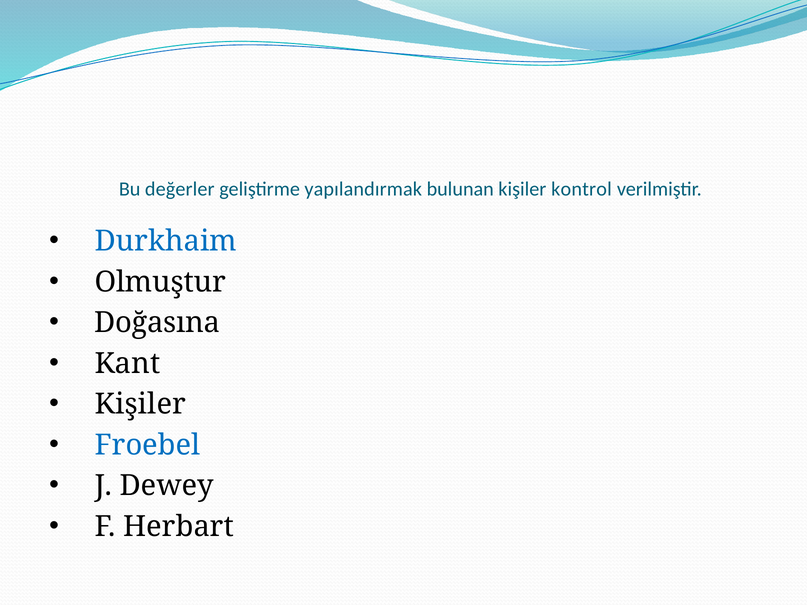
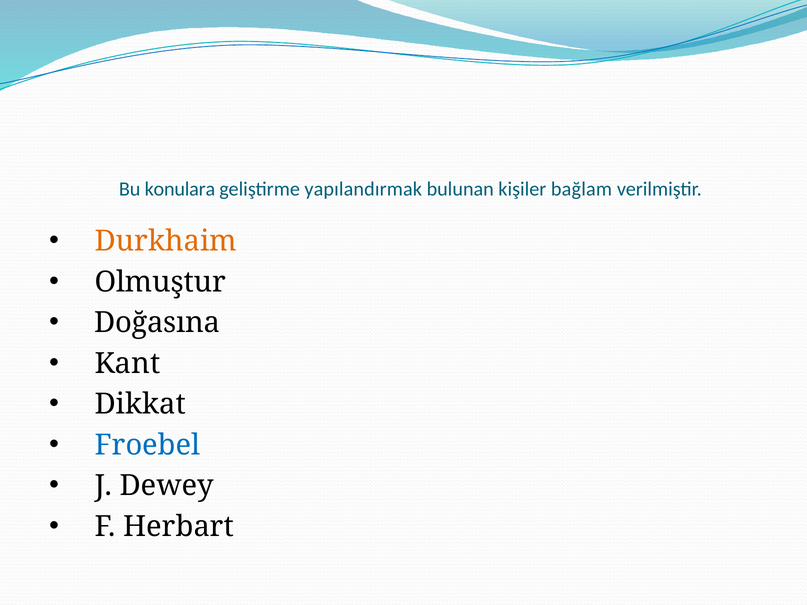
değerler: değerler -> konulara
kontrol: kontrol -> bağlam
Durkhaim colour: blue -> orange
Kişiler at (140, 404): Kişiler -> Dikkat
